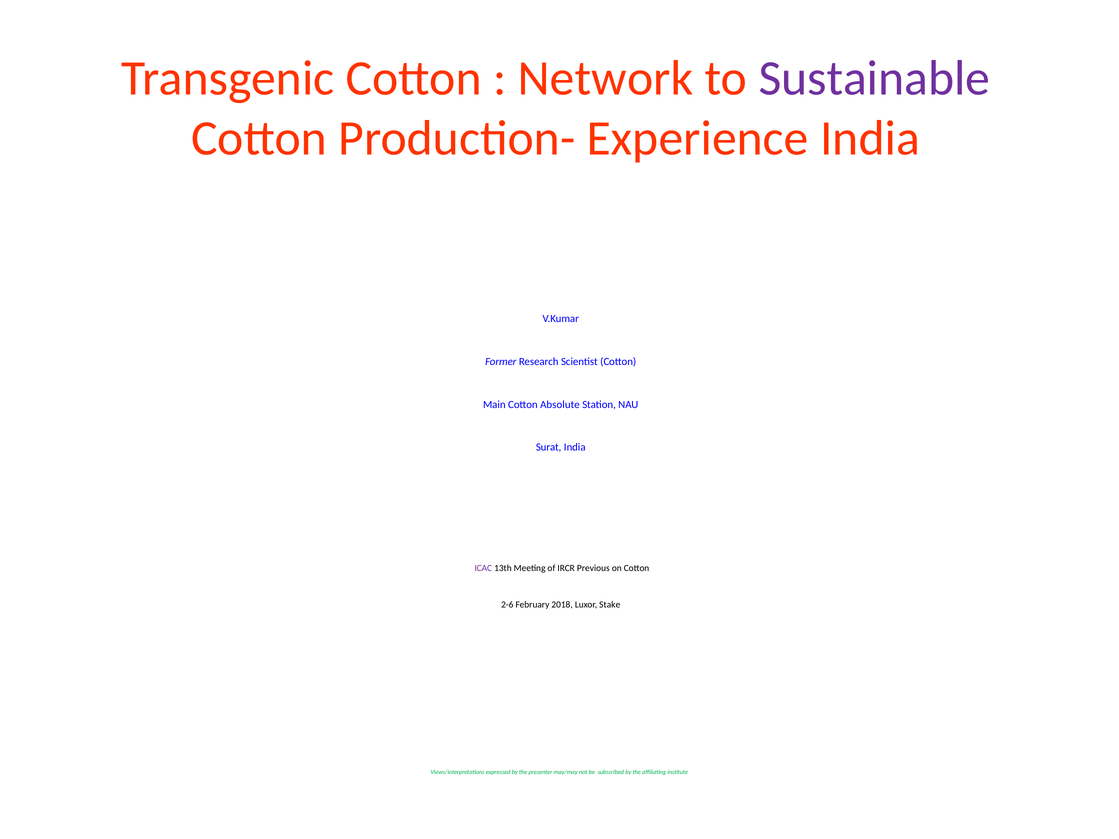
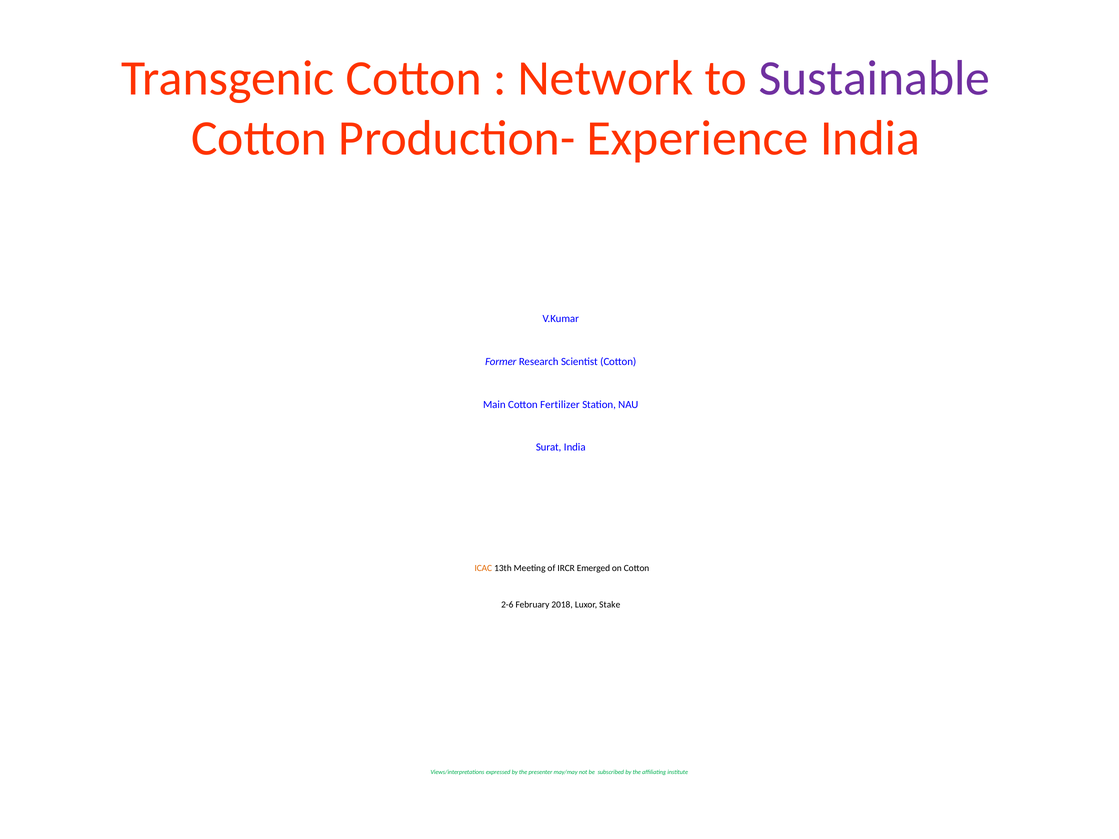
Absolute: Absolute -> Fertilizer
ICAC colour: purple -> orange
Previous: Previous -> Emerged
